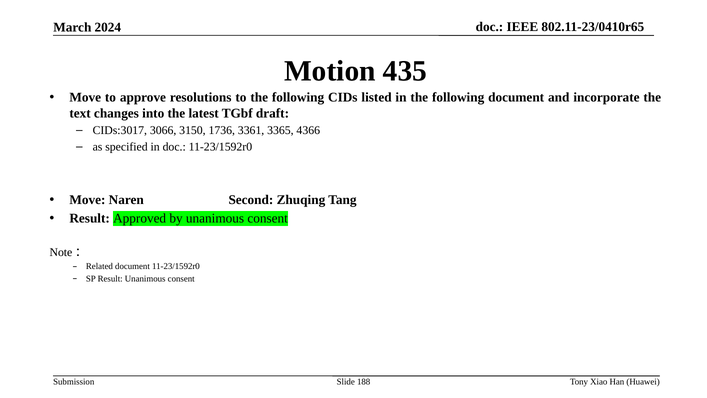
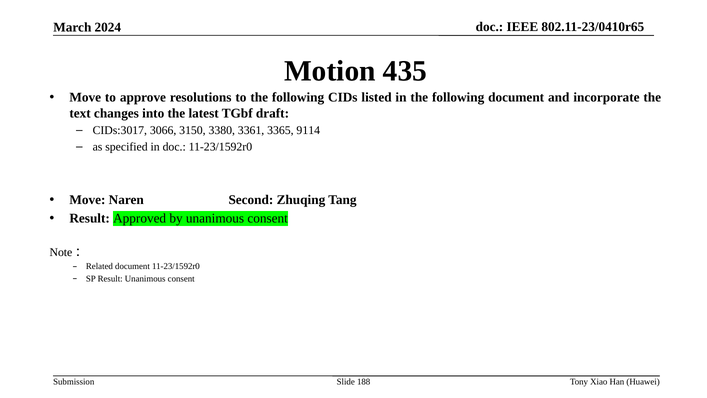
1736: 1736 -> 3380
4366: 4366 -> 9114
